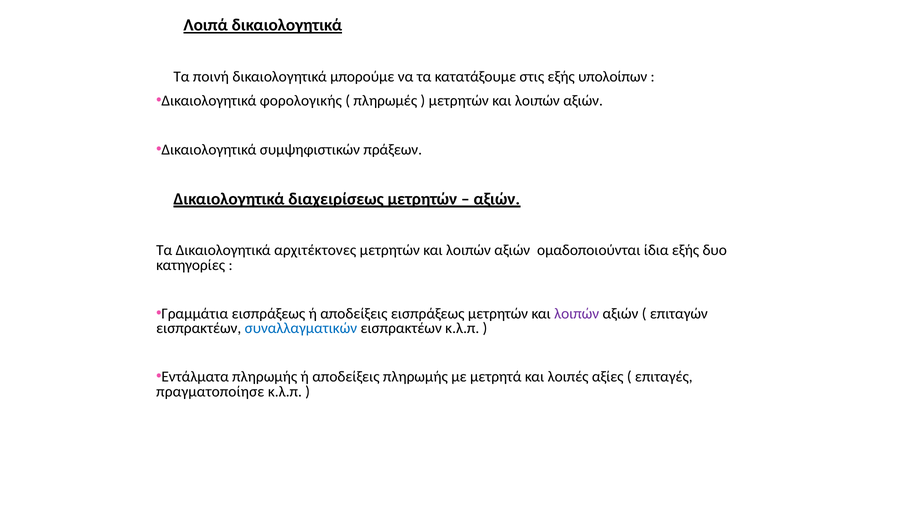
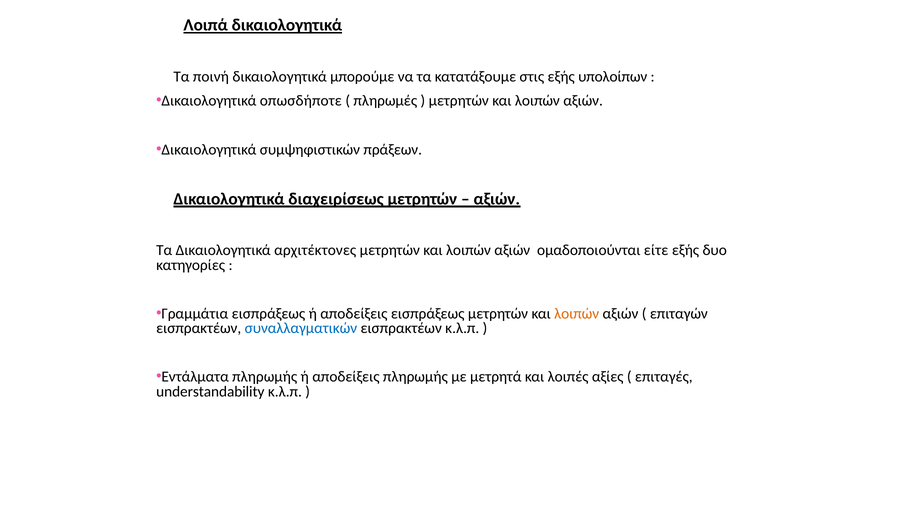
φορολογικής: φορολογικής -> οπωσδήποτε
ίδια: ίδια -> είτε
λοιπών at (577, 313) colour: purple -> orange
πραγματοποίησε: πραγματοποίησε -> understandability
